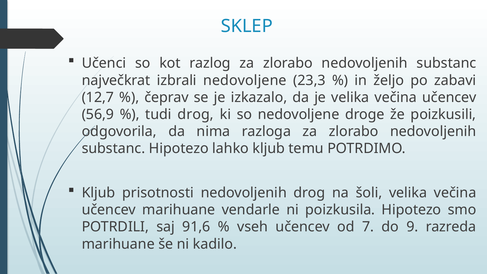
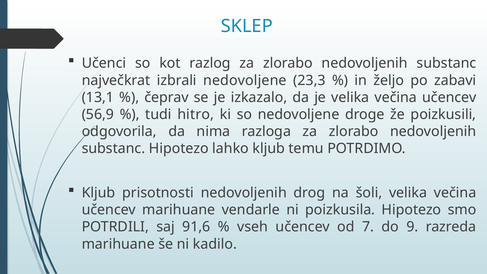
12,7: 12,7 -> 13,1
tudi drog: drog -> hitro
